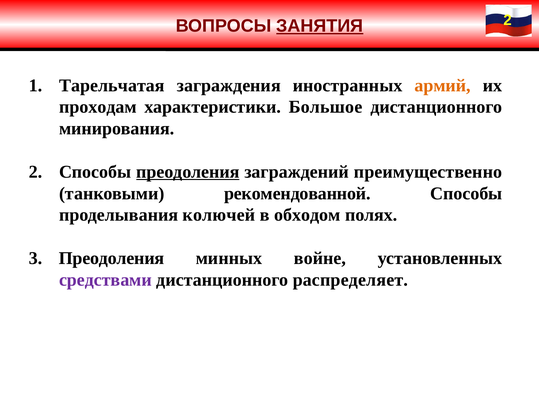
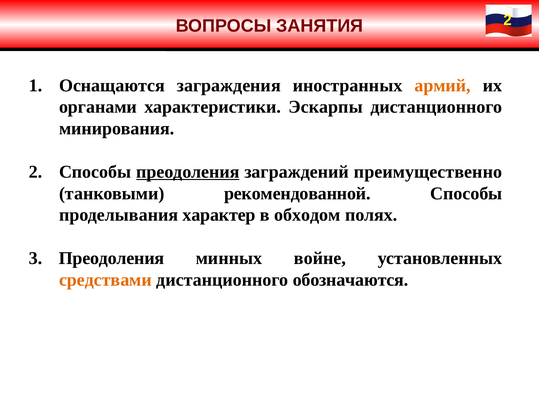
ЗАНЯТИЯ underline: present -> none
Тарельчатая: Тарельчатая -> Оснащаются
проходам: проходам -> органами
Большое: Большое -> Эскарпы
колючей: колючей -> характер
средствами colour: purple -> orange
распределяет: распределяет -> обозначаются
